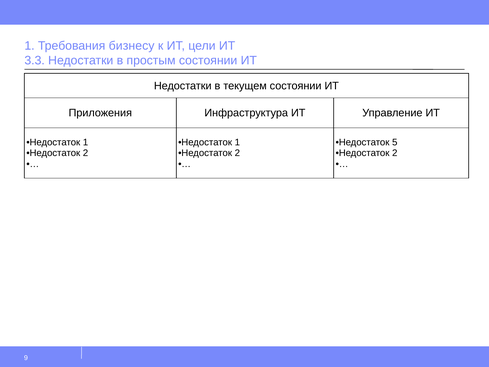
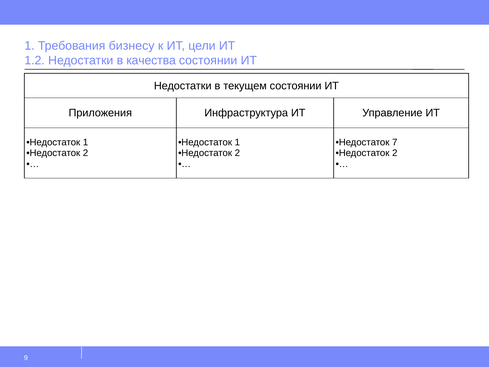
3.3: 3.3 -> 1.2
простым: простым -> качества
5: 5 -> 7
